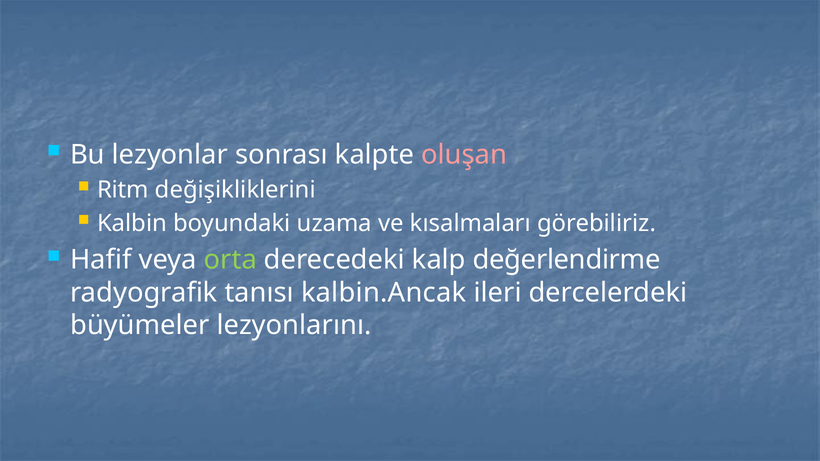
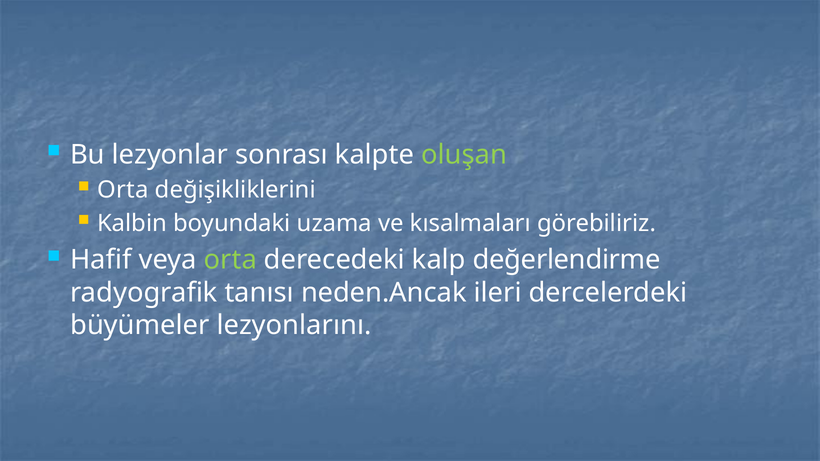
oluşan colour: pink -> light green
Ritm at (123, 190): Ritm -> Orta
kalbin.Ancak: kalbin.Ancak -> neden.Ancak
